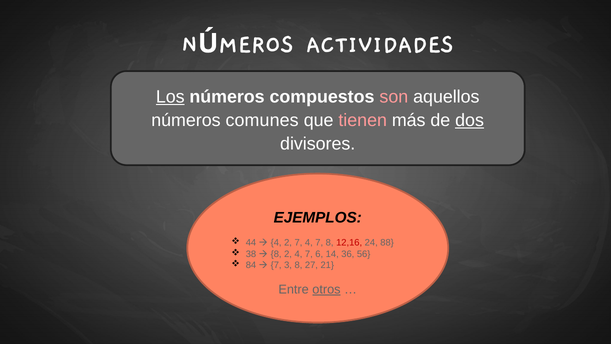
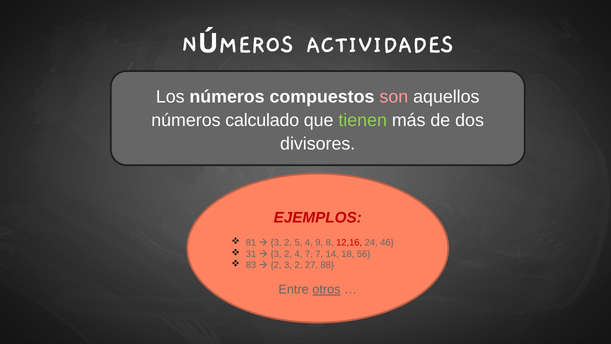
Los underline: present -> none
comunes: comunes -> calculado
tienen colour: pink -> light green
dos underline: present -> none
EJEMPLOS colour: black -> red
44: 44 -> 81
4 at (276, 243): 4 -> 3
2 7: 7 -> 5
7 at (319, 243): 7 -> 9
88: 88 -> 46
38: 38 -> 31
8 at (276, 254): 8 -> 3
7 6: 6 -> 7
36: 36 -> 18
84: 84 -> 83
7 at (276, 265): 7 -> 2
8 at (298, 265): 8 -> 2
21: 21 -> 88
